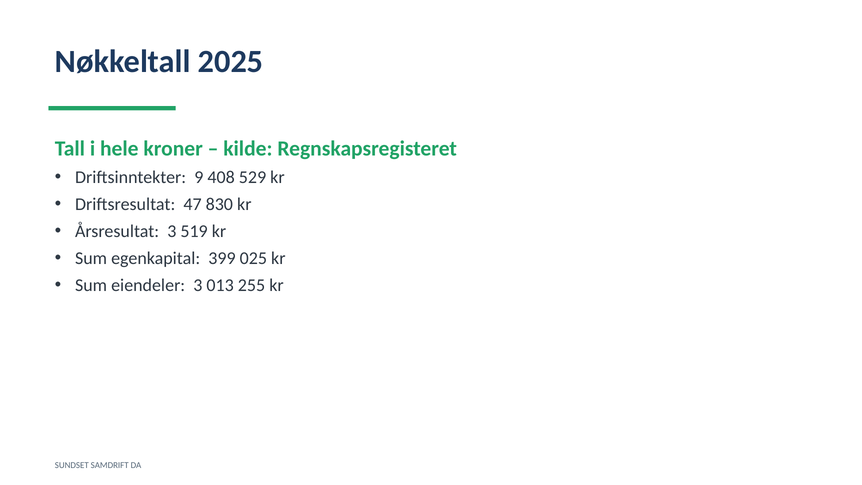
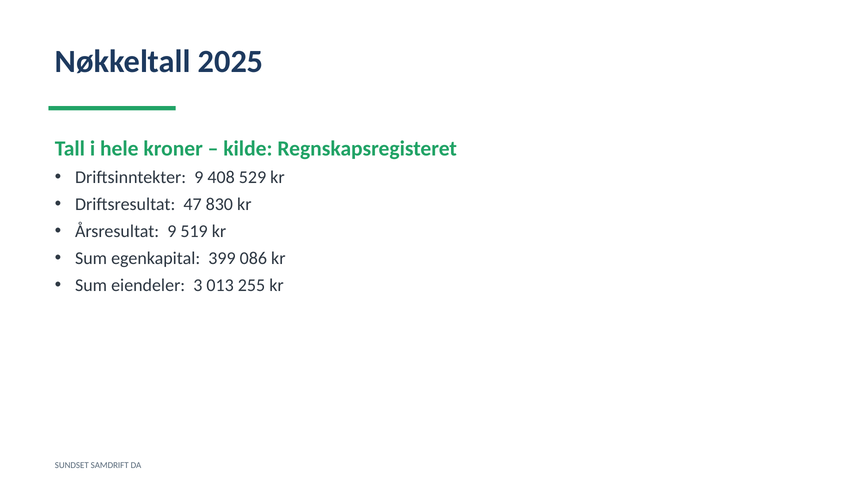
Årsresultat 3: 3 -> 9
025: 025 -> 086
